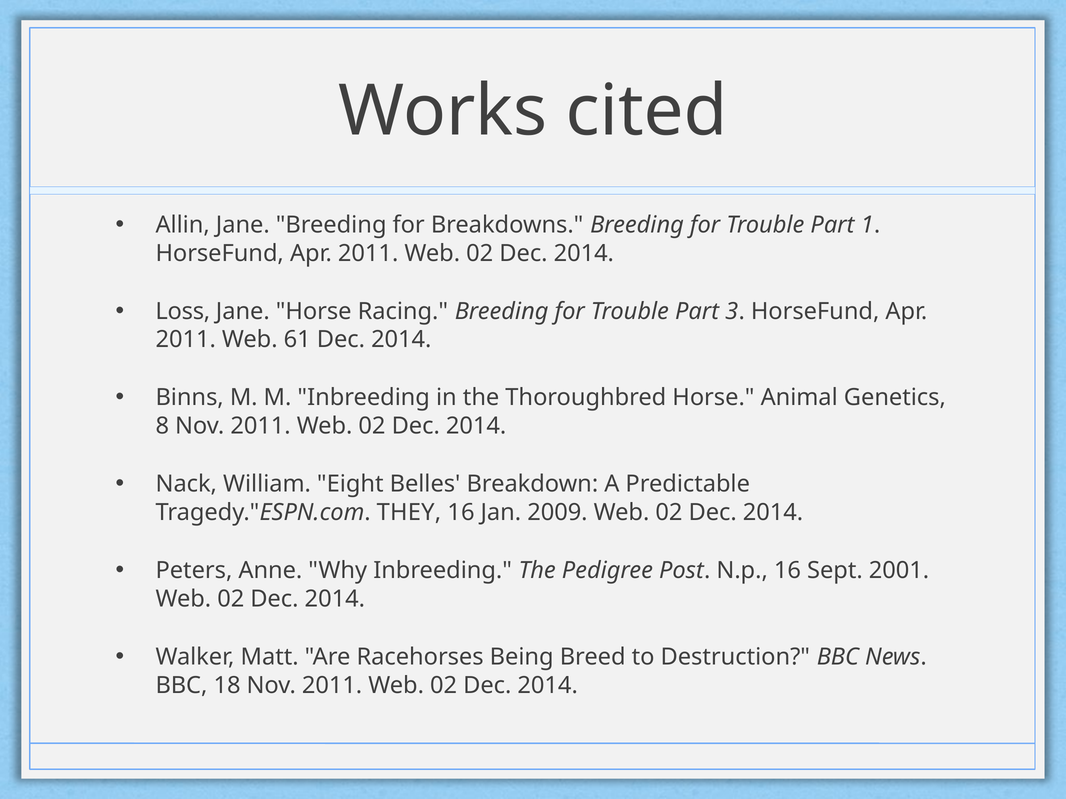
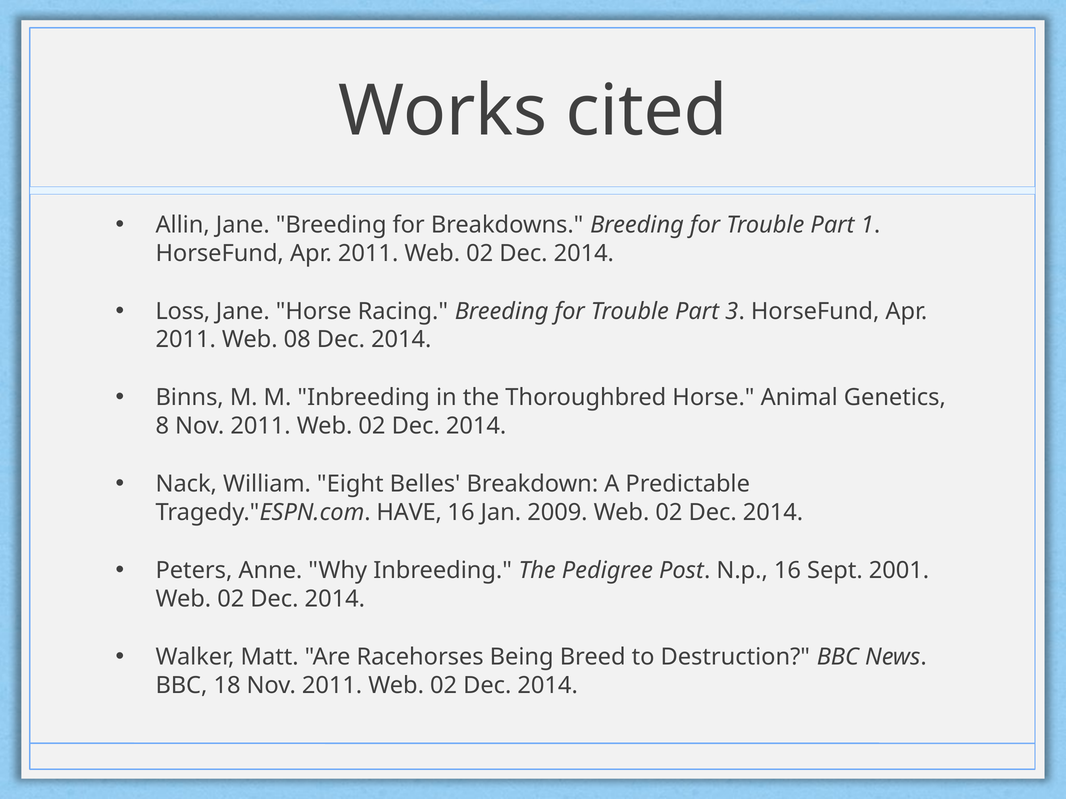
61: 61 -> 08
THEY: THEY -> HAVE
